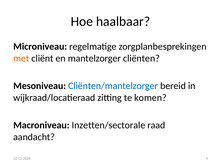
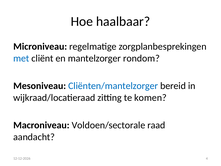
met colour: orange -> blue
cliënten: cliënten -> rondom
Inzetten/sectorale: Inzetten/sectorale -> Voldoen/sectorale
